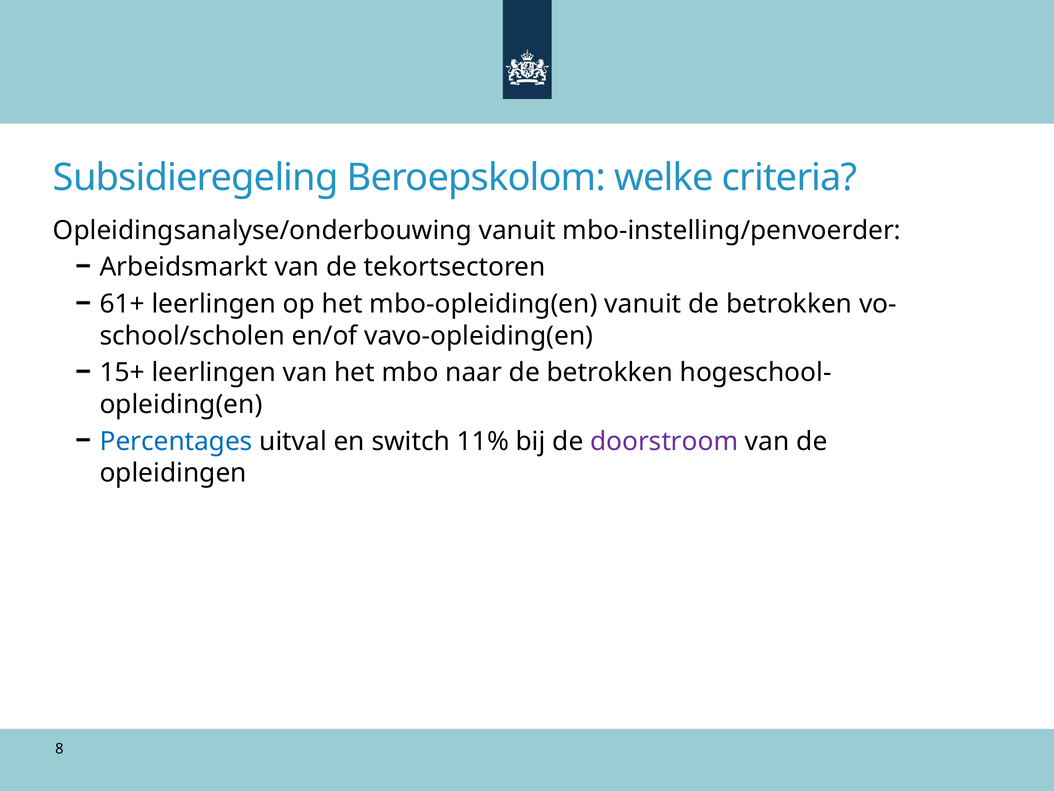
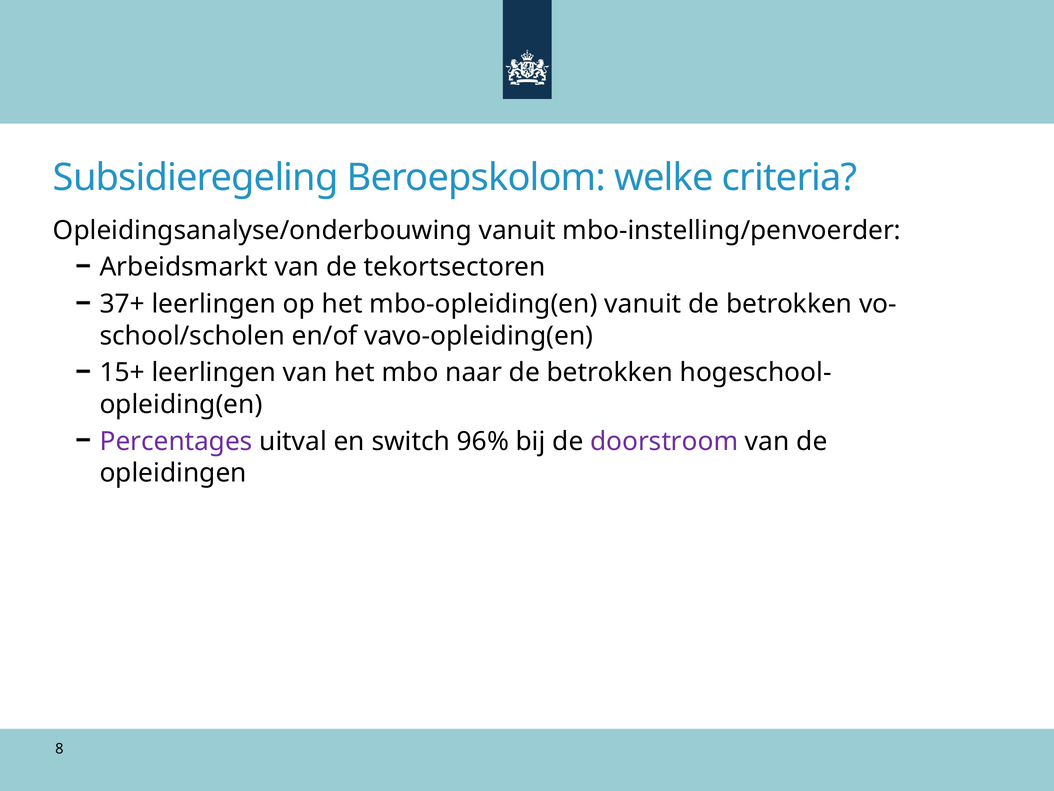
61+: 61+ -> 37+
Percentages colour: blue -> purple
11%: 11% -> 96%
